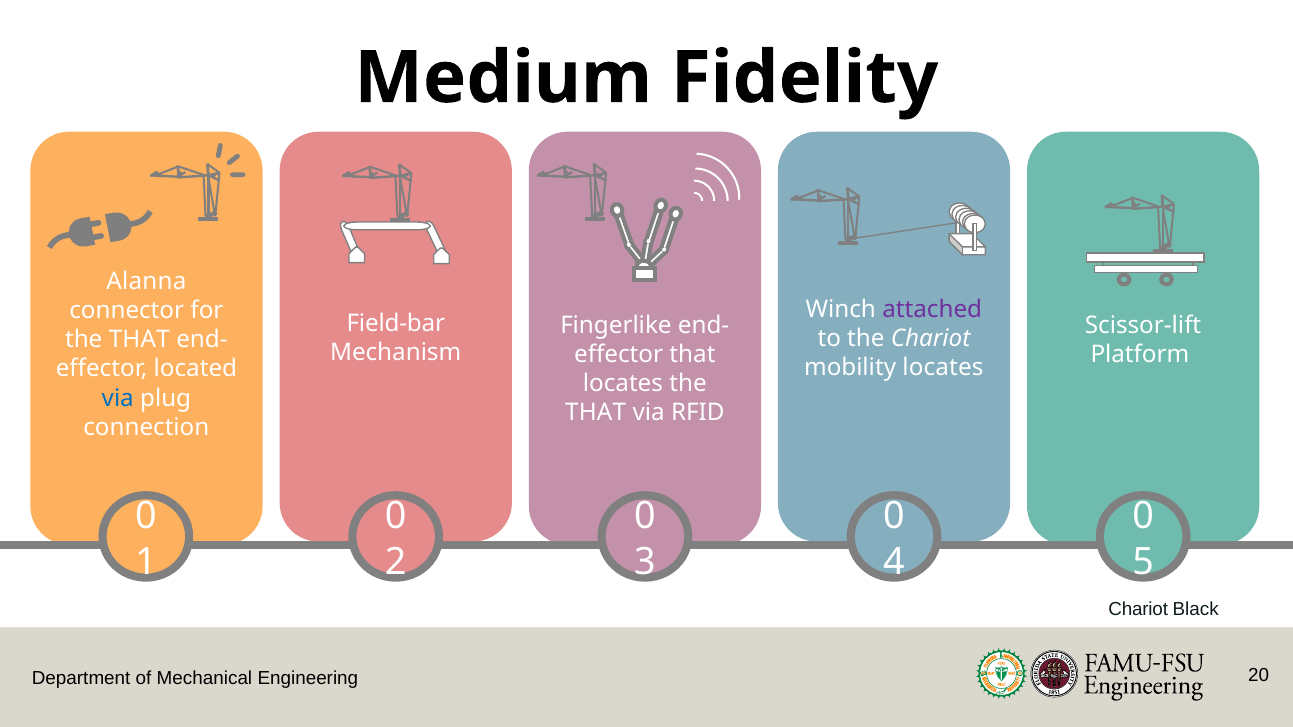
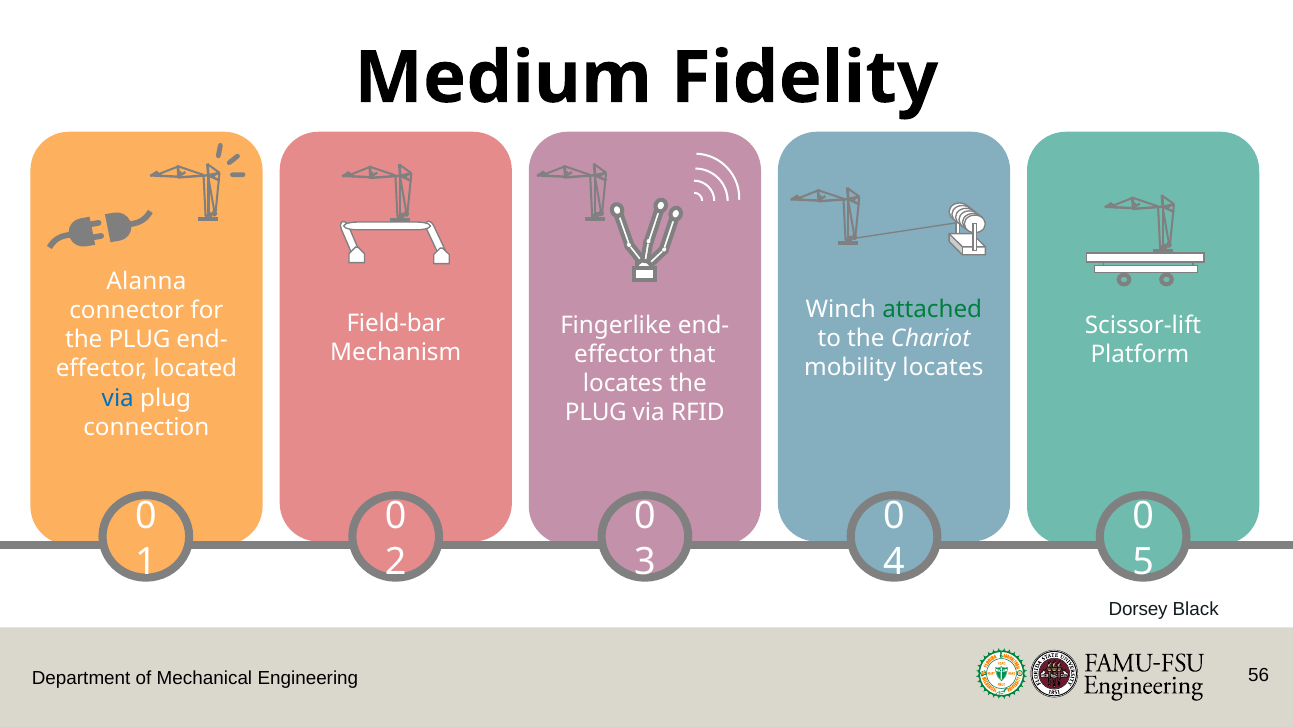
attached colour: purple -> green
THAT at (139, 340): THAT -> PLUG
THAT at (596, 413): THAT -> PLUG
Chariot at (1138, 610): Chariot -> Dorsey
20: 20 -> 56
